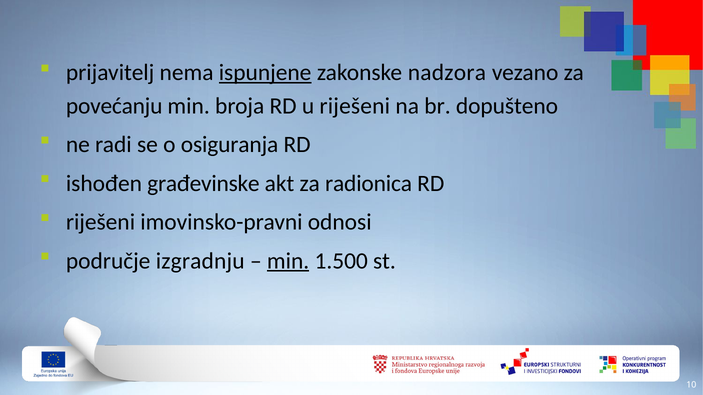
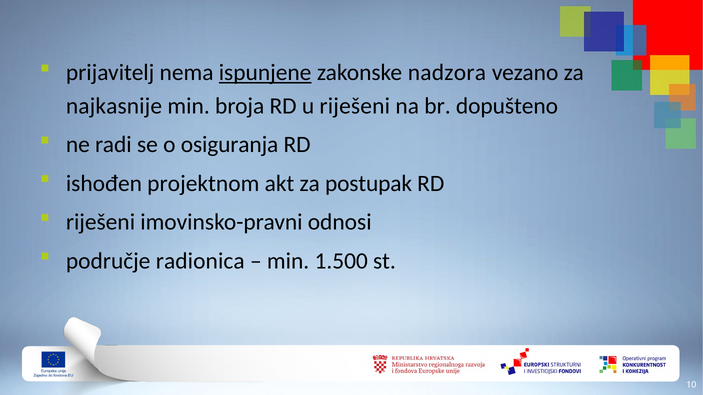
povećanju: povećanju -> najkasnije
građevinske: građevinske -> projektnom
radionica: radionica -> postupak
izgradnju: izgradnju -> radionica
min at (288, 261) underline: present -> none
